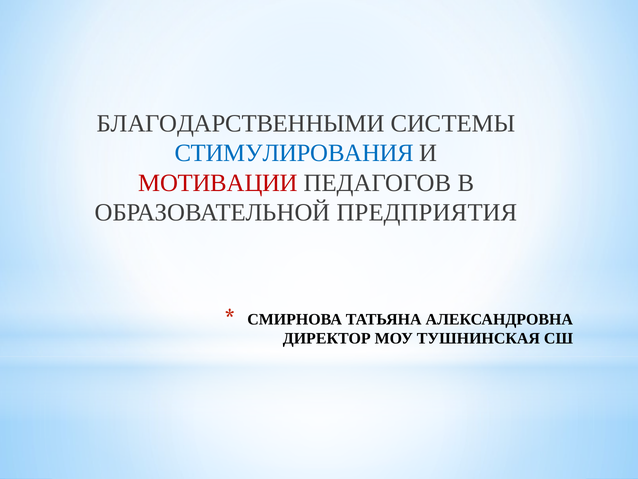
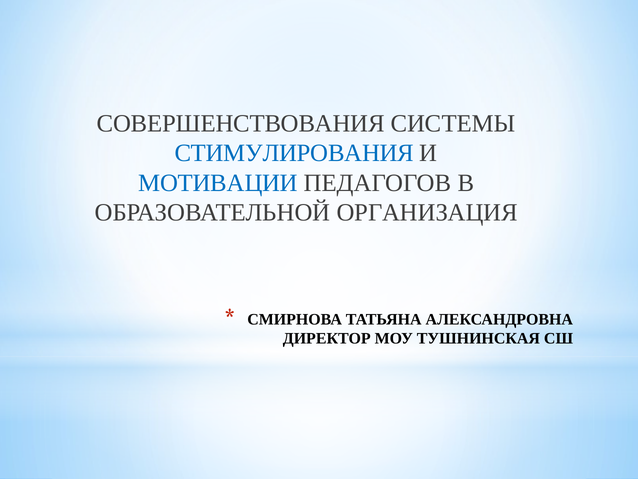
БЛАГОДАРСТВЕННЫМИ: БЛАГОДАРСТВЕННЫМИ -> СОВЕРШЕНСТВОВАНИЯ
МОТИВАЦИИ colour: red -> blue
ПРЕДПРИЯТИЯ: ПРЕДПРИЯТИЯ -> ОРГАНИЗАЦИЯ
